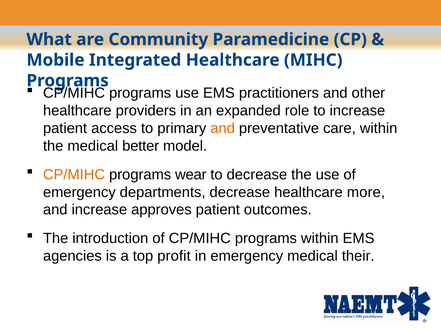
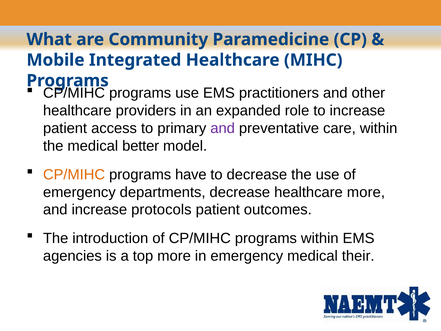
and at (223, 128) colour: orange -> purple
wear: wear -> have
approves: approves -> protocols
top profit: profit -> more
